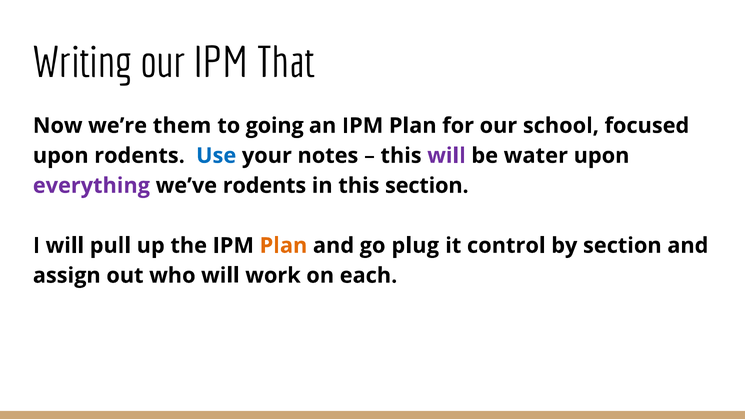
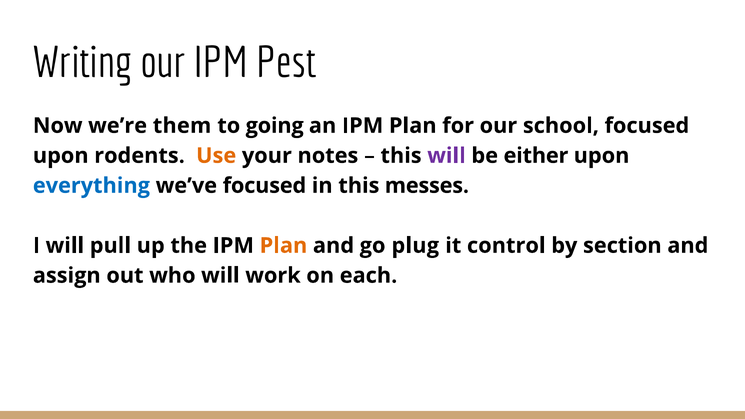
That: That -> Pest
Use colour: blue -> orange
water: water -> either
everything colour: purple -> blue
we’ve rodents: rodents -> focused
this section: section -> messes
